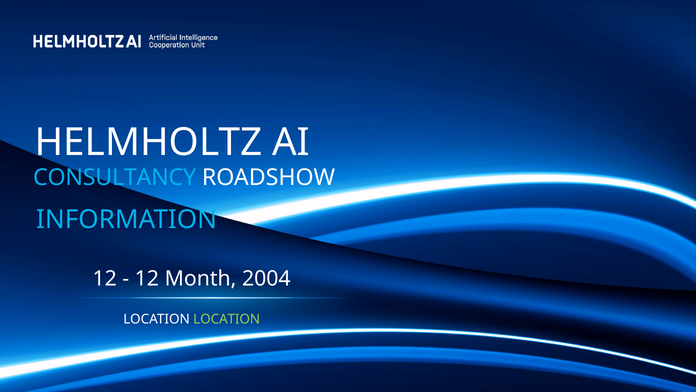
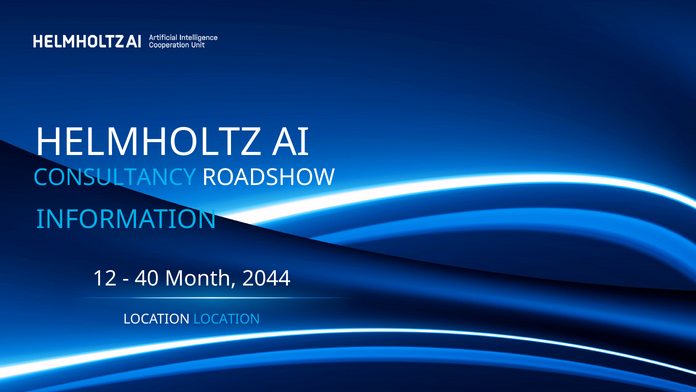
12 at (147, 279): 12 -> 40
2004: 2004 -> 2044
LOCATION at (227, 319) colour: light green -> light blue
